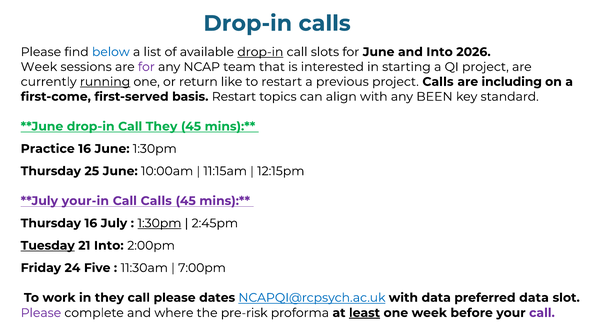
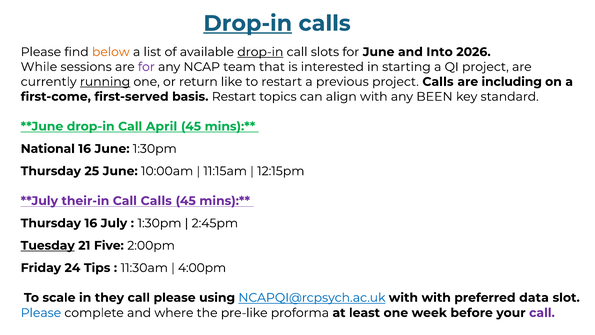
Drop-in at (248, 23) underline: none -> present
below colour: blue -> orange
Week at (39, 67): Week -> While
Call They: They -> April
Practice: Practice -> National
your-in: your-in -> their-in
1:30pm at (159, 223) underline: present -> none
21 Into: Into -> Five
Five: Five -> Tips
7:00pm: 7:00pm -> 4:00pm
work: work -> scale
dates: dates -> using
with data: data -> with
Please at (41, 313) colour: purple -> blue
pre-risk: pre-risk -> pre-like
least underline: present -> none
